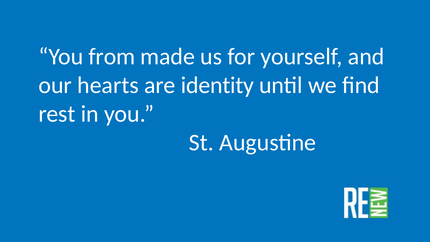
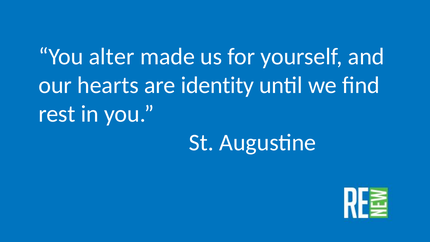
from: from -> alter
